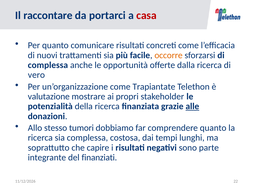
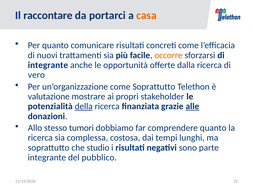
casa colour: red -> orange
complessa at (48, 65): complessa -> integrante
come Trapiantate: Trapiantate -> Soprattutto
della underline: none -> present
capire: capire -> studio
finanziati: finanziati -> pubblico
